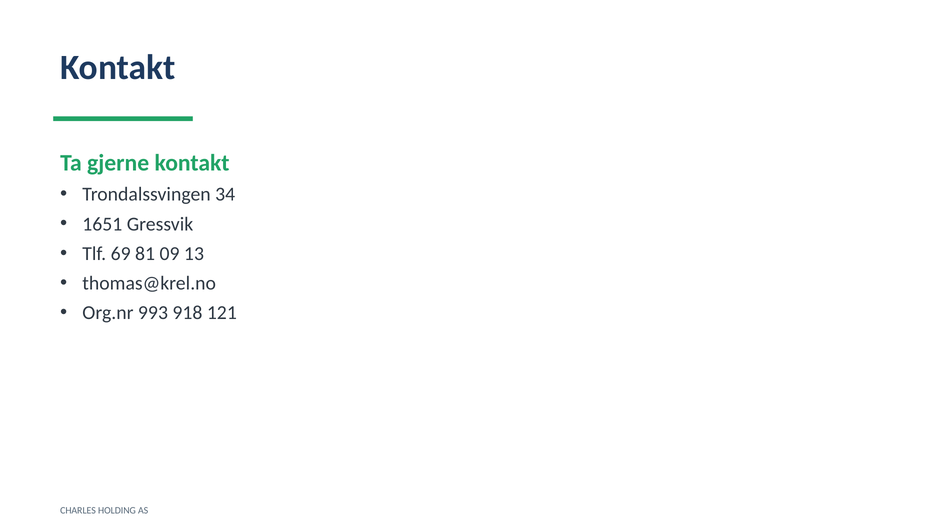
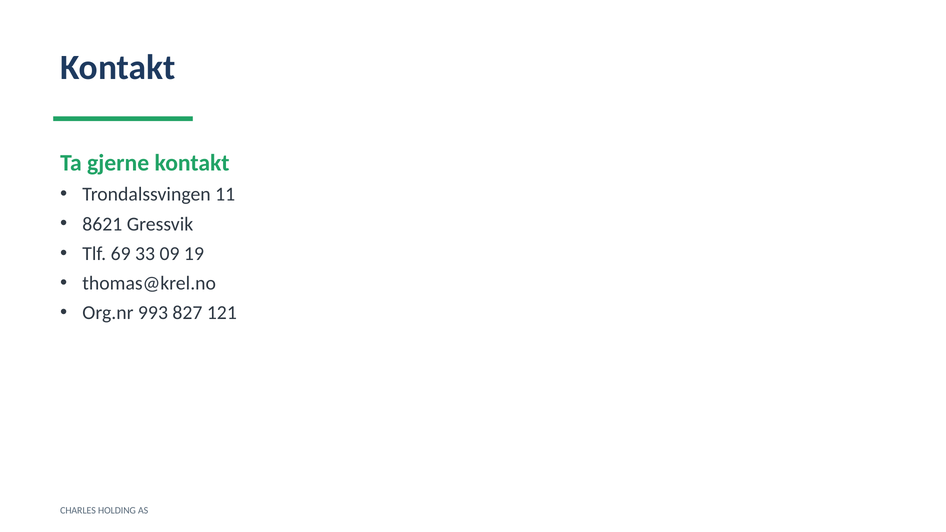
34: 34 -> 11
1651: 1651 -> 8621
81: 81 -> 33
13: 13 -> 19
918: 918 -> 827
